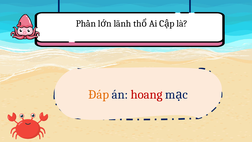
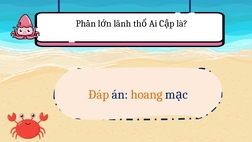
hoang colour: red -> orange
